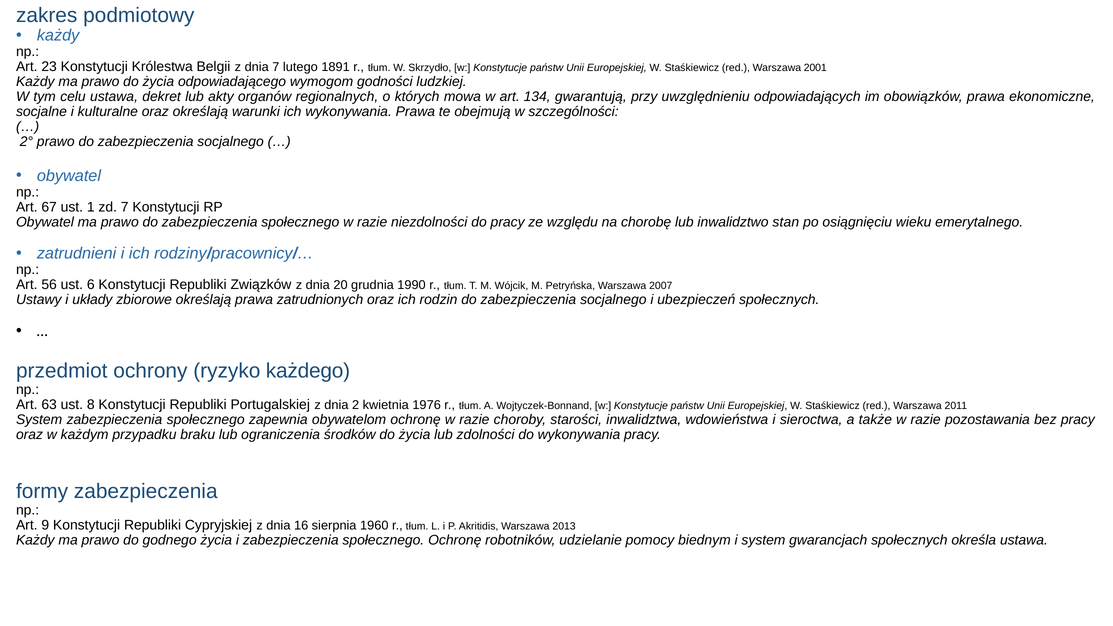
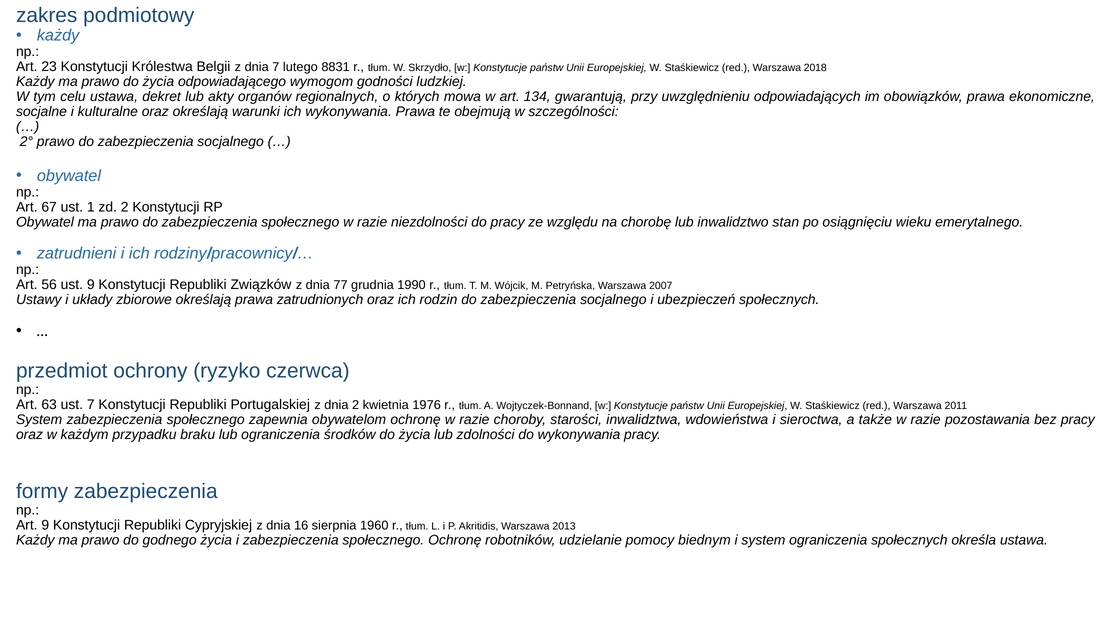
1891: 1891 -> 8831
2001: 2001 -> 2018
zd 7: 7 -> 2
ust 6: 6 -> 9
20: 20 -> 77
każdego: każdego -> czerwca
ust 8: 8 -> 7
system gwarancjach: gwarancjach -> ograniczenia
